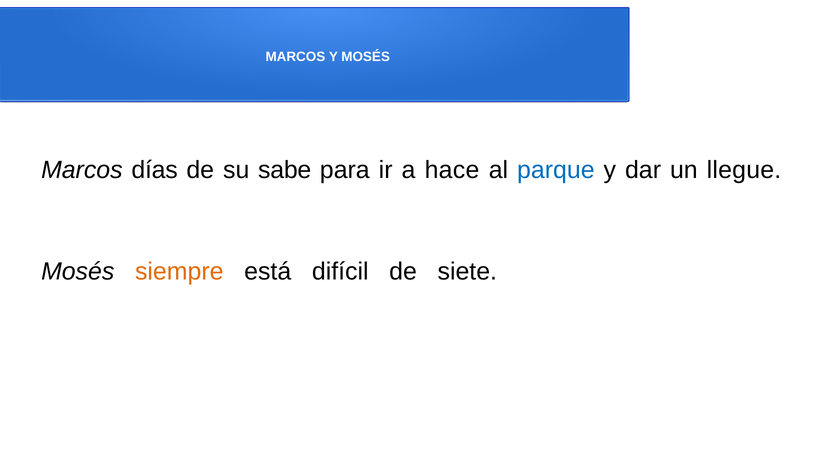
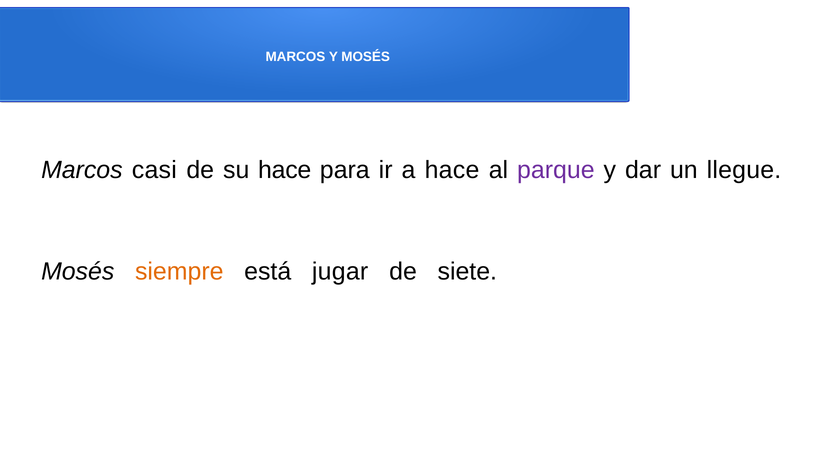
días: días -> casi
su sabe: sabe -> hace
parque colour: blue -> purple
difícil: difícil -> jugar
